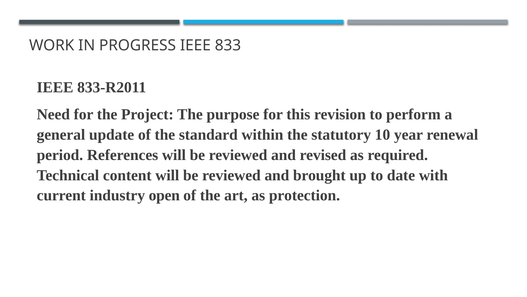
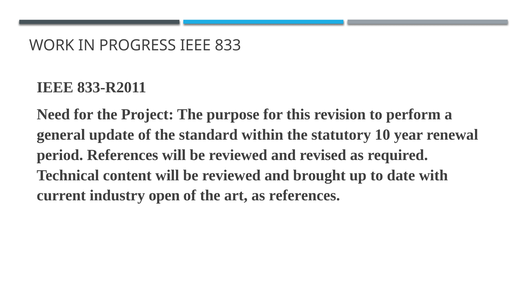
as protection: protection -> references
